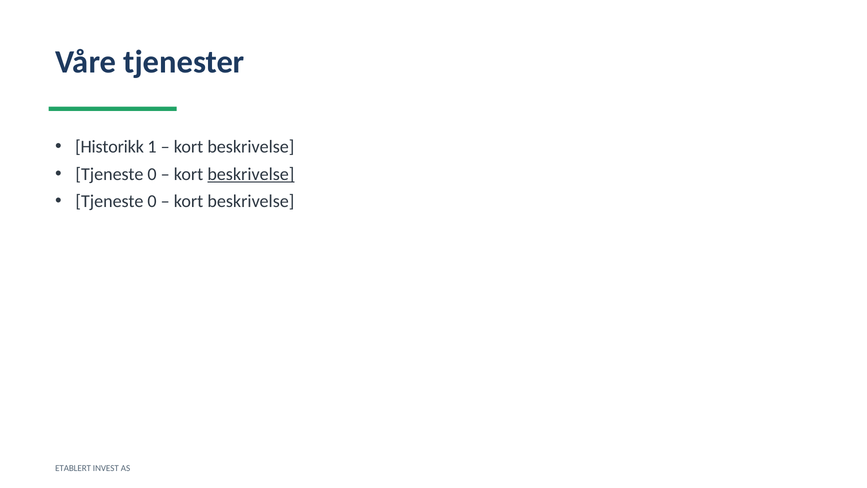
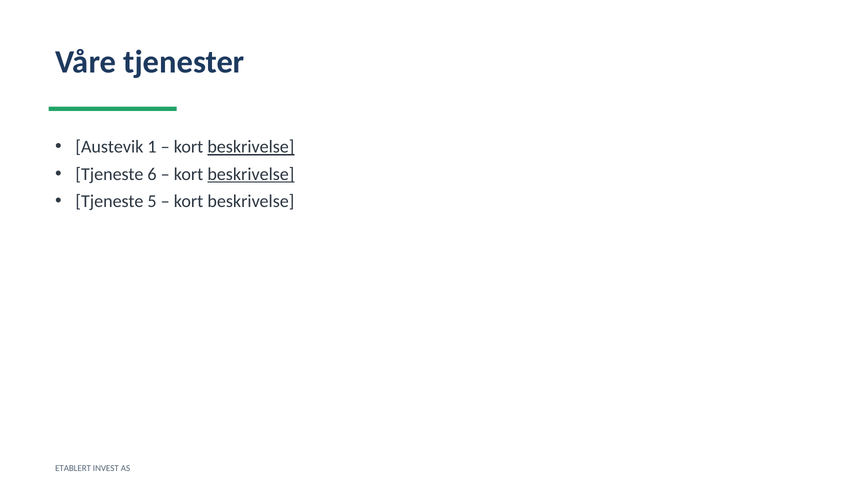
Historikk: Historikk -> Austevik
beskrivelse at (251, 147) underline: none -> present
0 at (152, 174): 0 -> 6
0 at (152, 201): 0 -> 5
